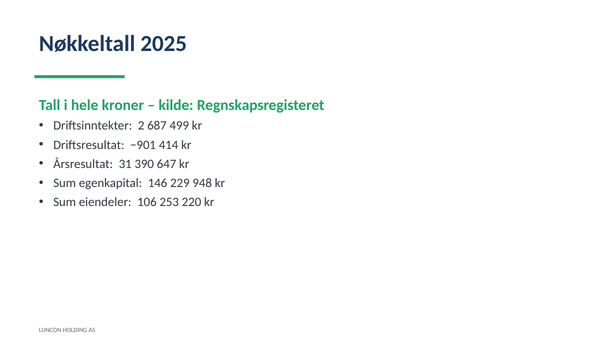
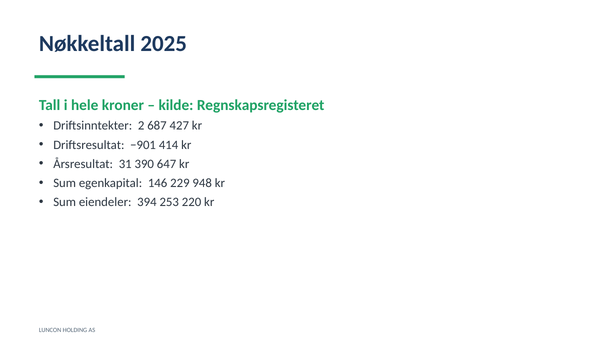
499: 499 -> 427
106: 106 -> 394
